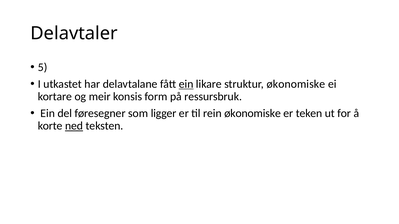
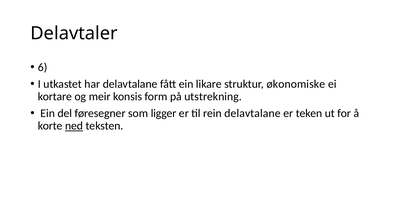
5: 5 -> 6
ein at (186, 84) underline: present -> none
ressursbruk: ressursbruk -> utstrekning
rein økonomiske: økonomiske -> delavtalane
